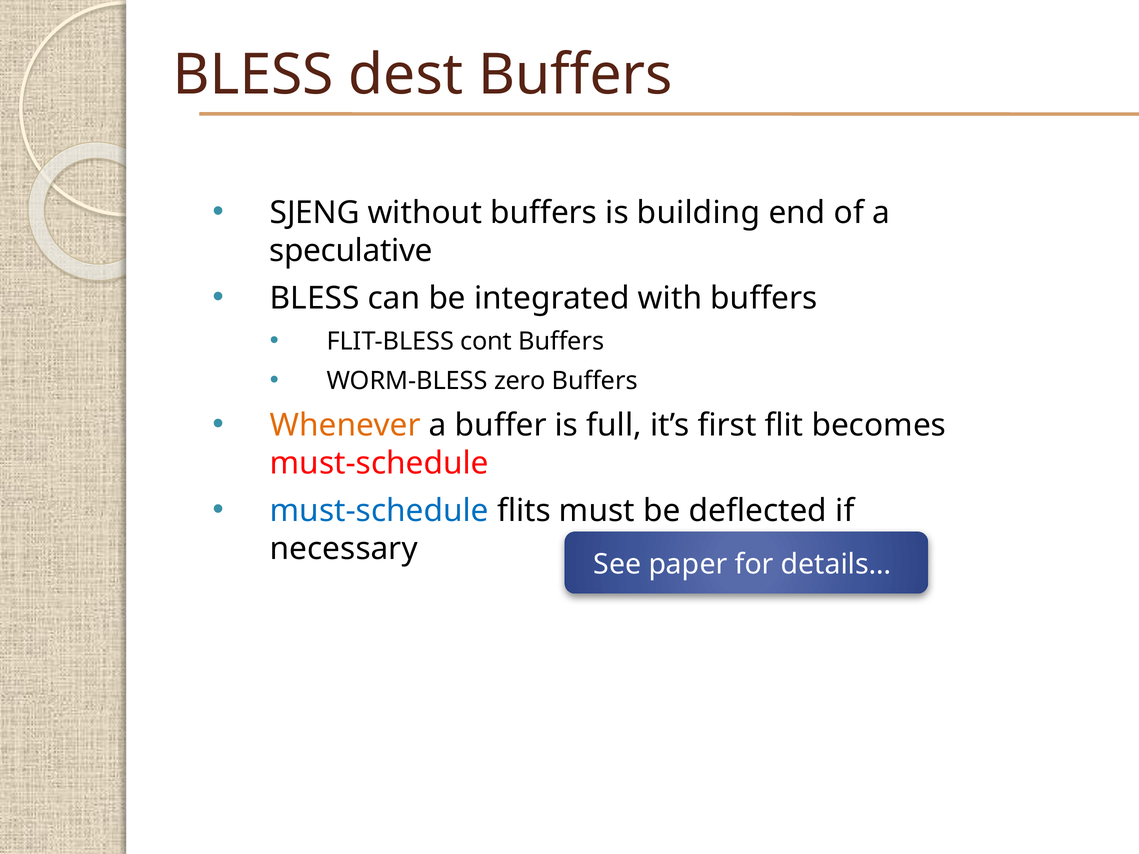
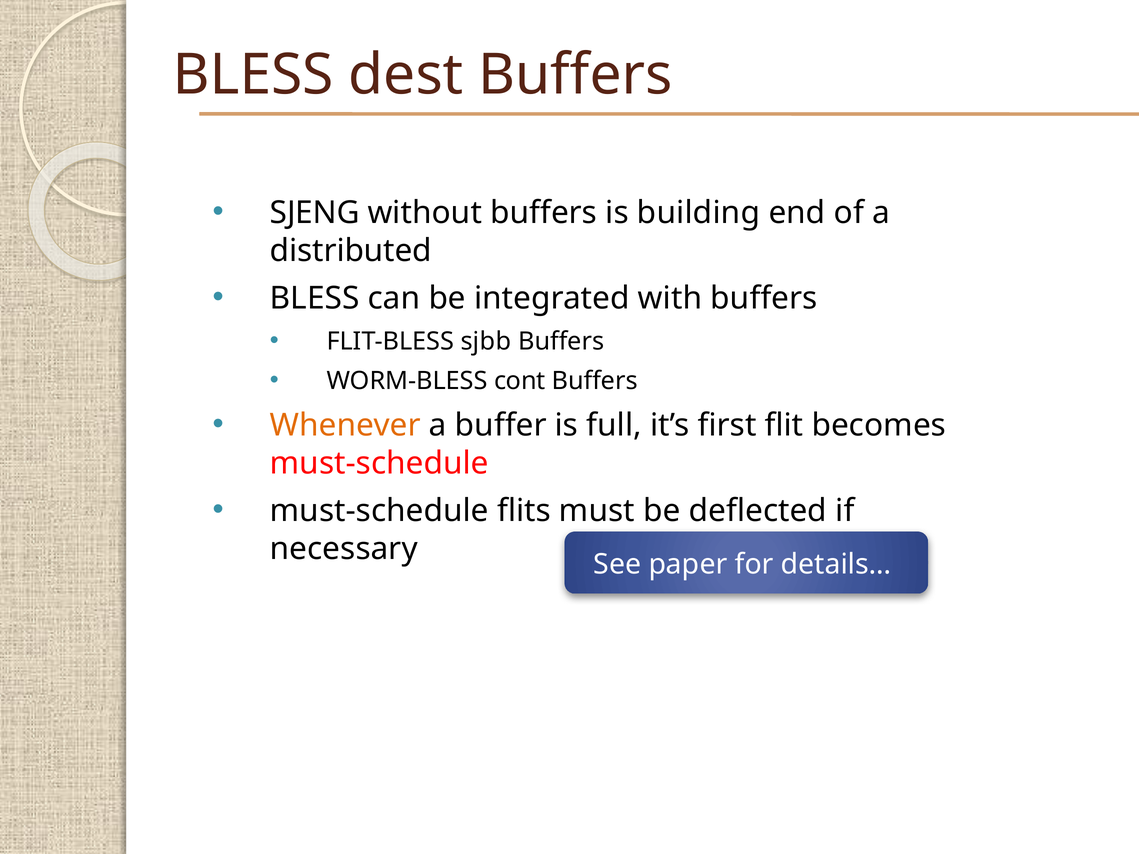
speculative: speculative -> distributed
cont: cont -> sjbb
zero: zero -> cont
must-schedule at (379, 511) colour: blue -> black
